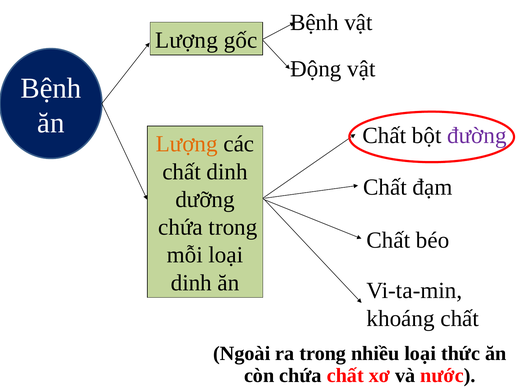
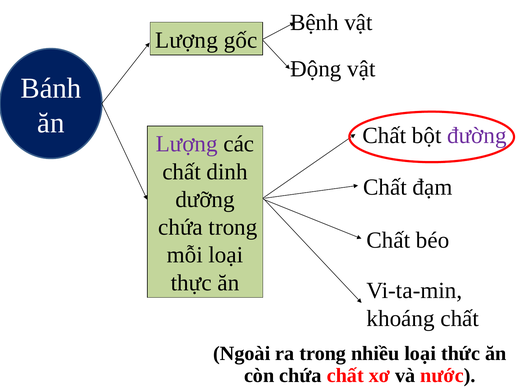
Bệnh at (51, 88): Bệnh -> Bánh
Lượng at (187, 144) colour: orange -> purple
dinh at (191, 283): dinh -> thực
